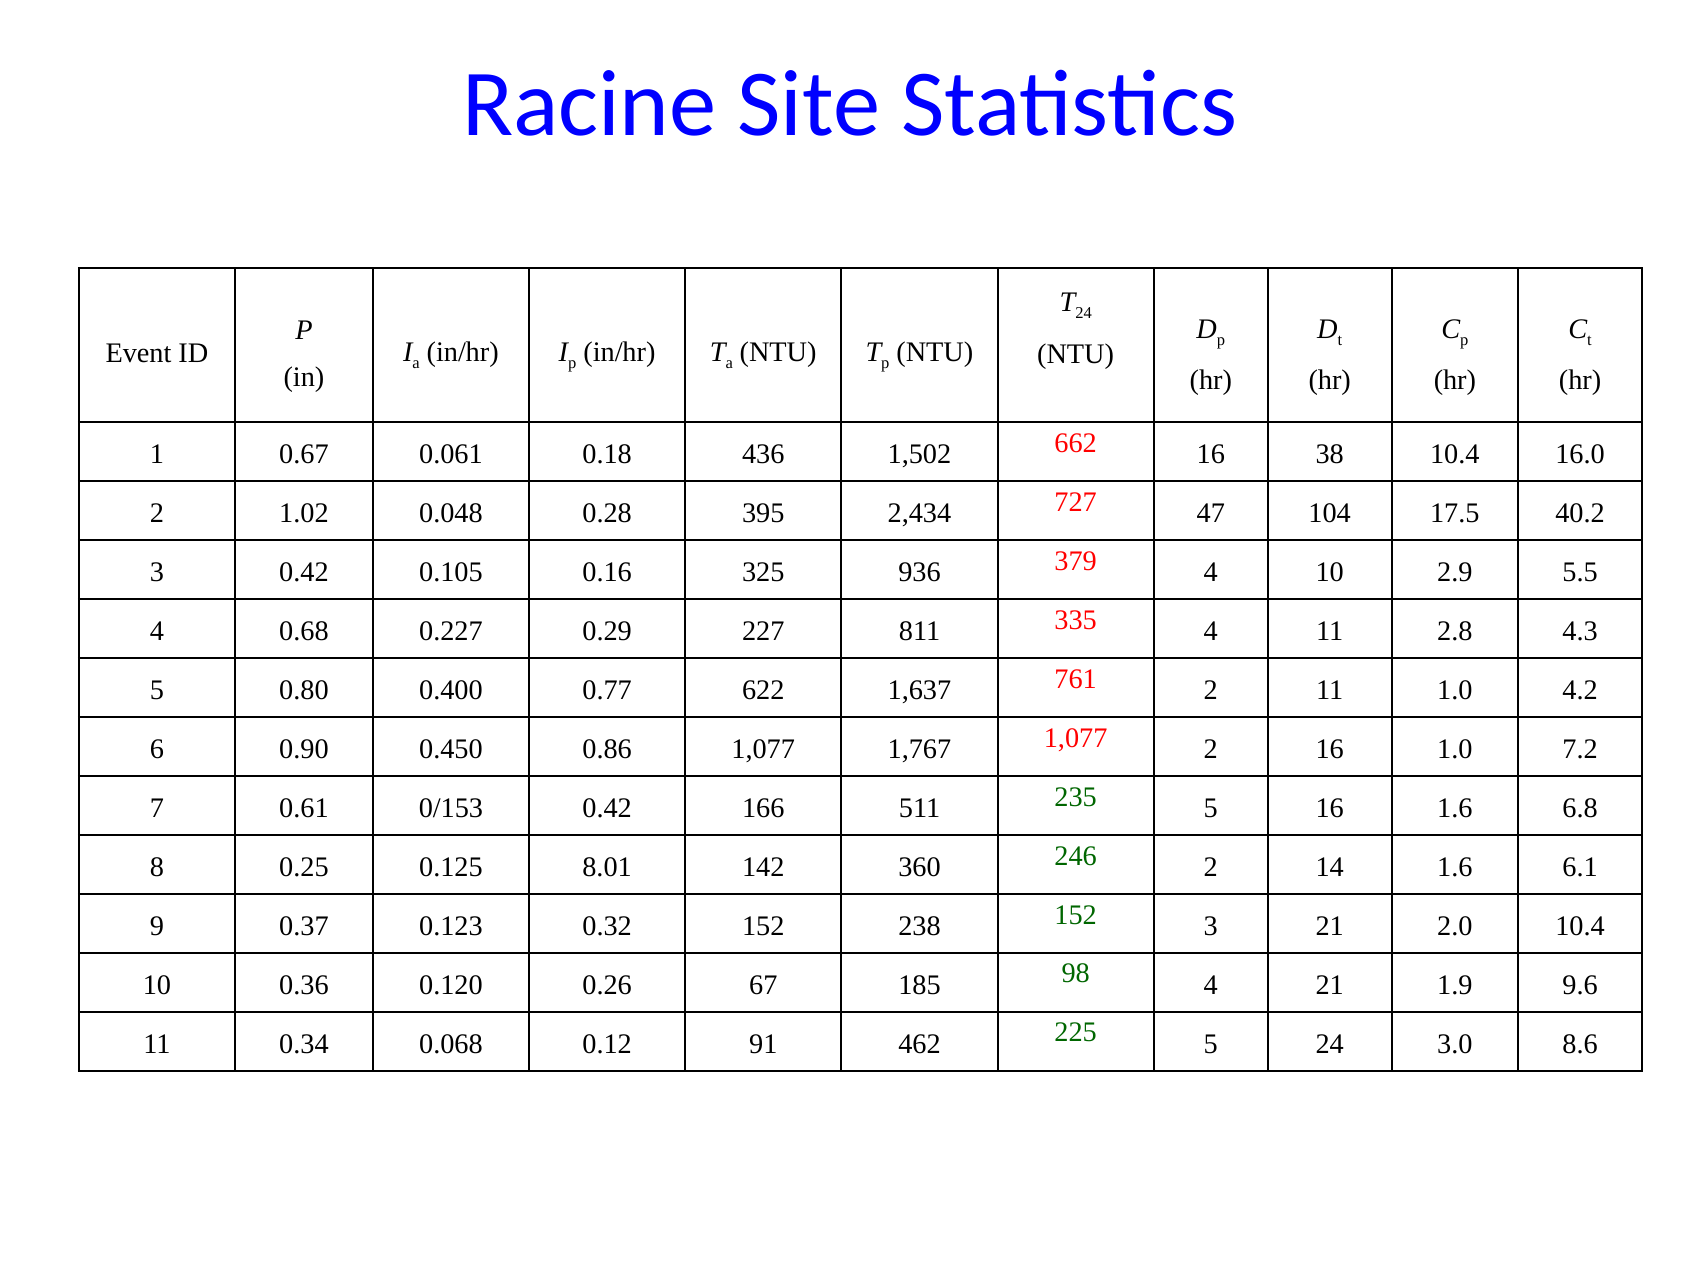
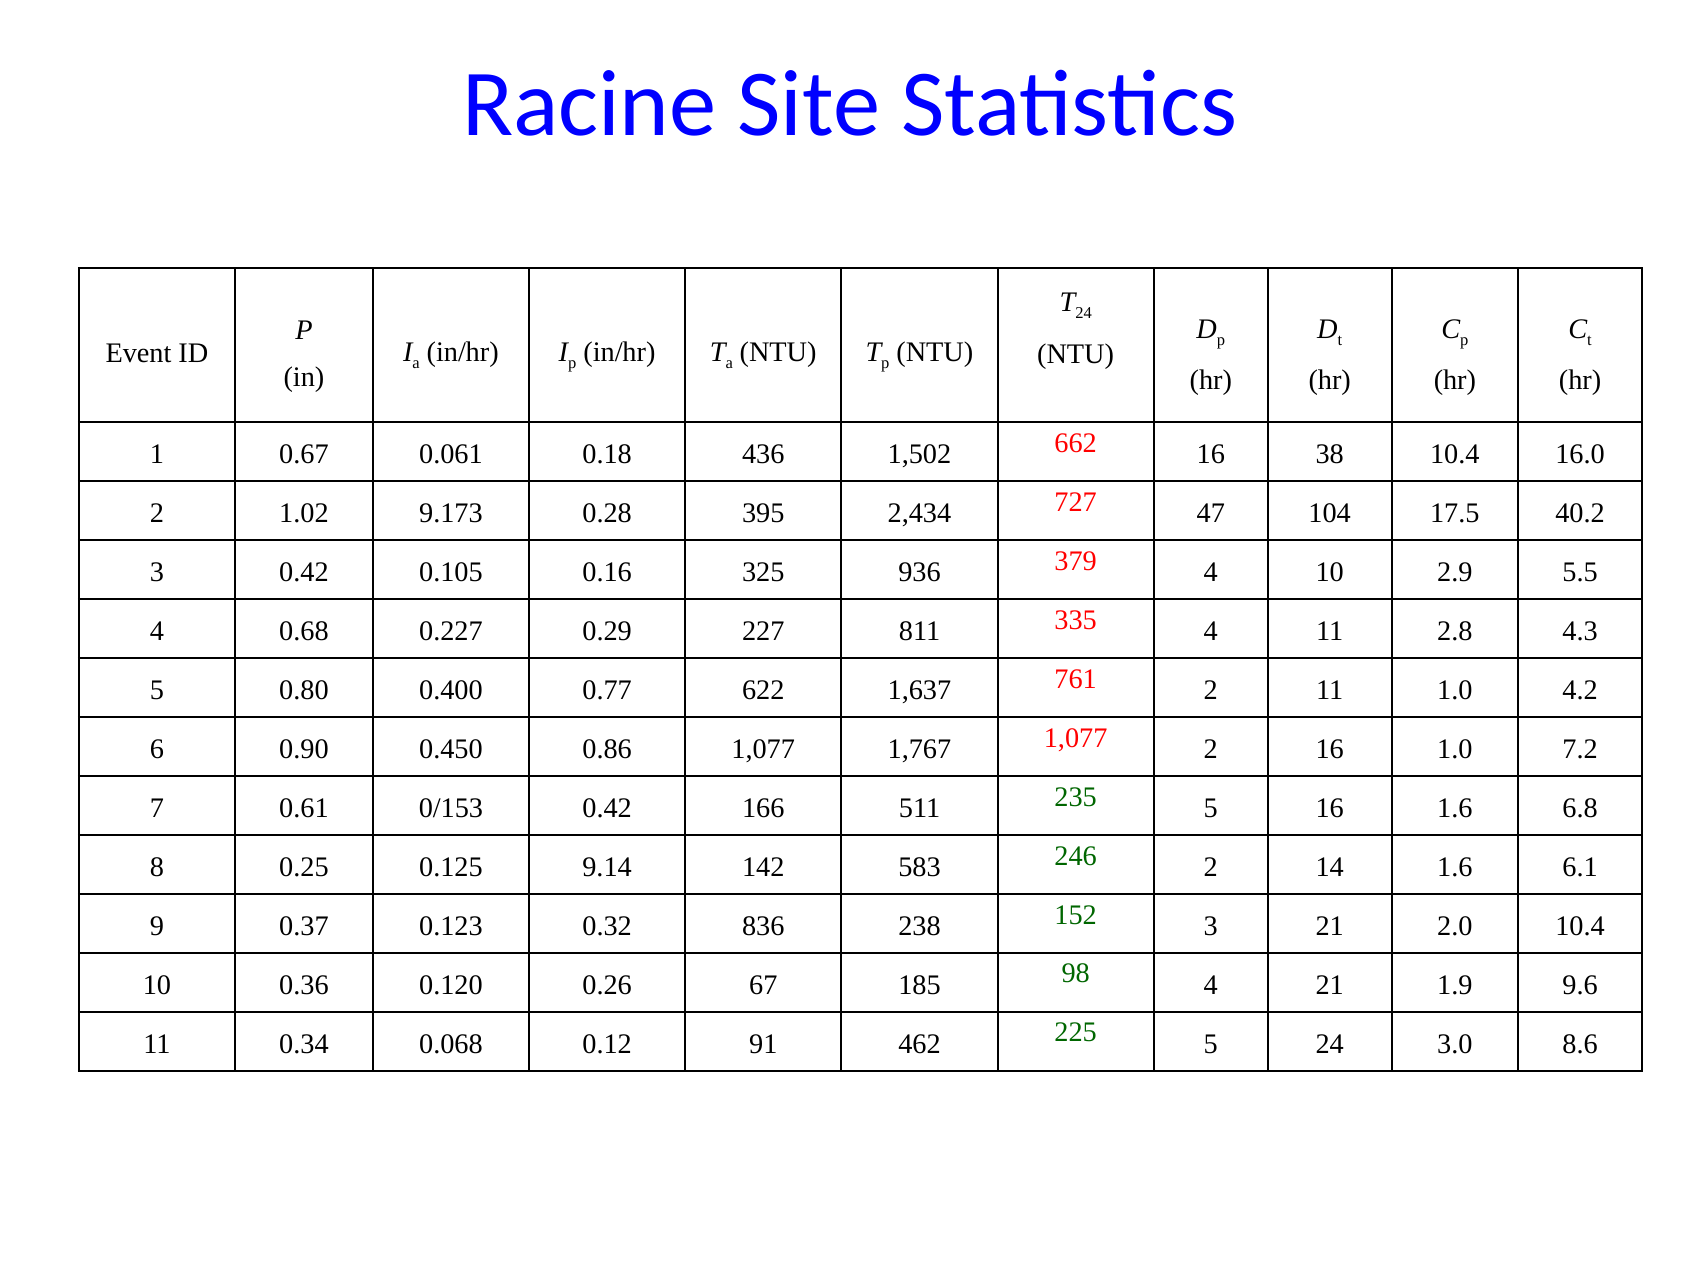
0.048: 0.048 -> 9.173
8.01: 8.01 -> 9.14
360: 360 -> 583
0.32 152: 152 -> 836
